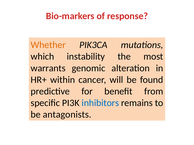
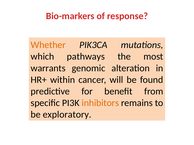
instability: instability -> pathways
inhibitors colour: blue -> orange
antagonists: antagonists -> exploratory
